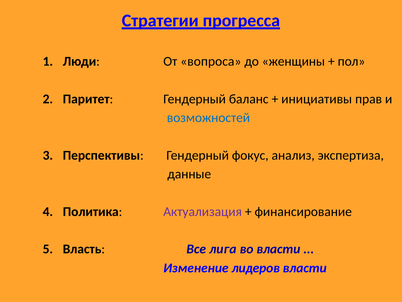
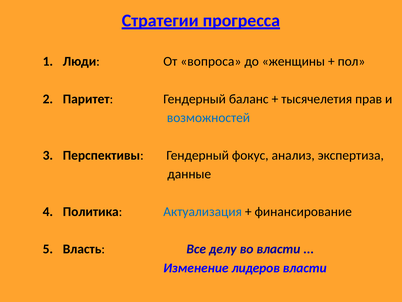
инициативы: инициативы -> тысячелетия
Актуализация colour: purple -> blue
лига: лига -> делу
